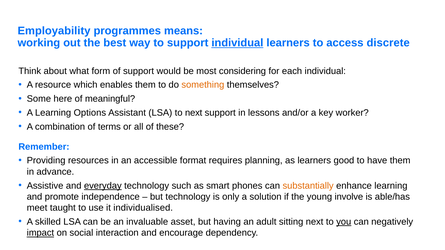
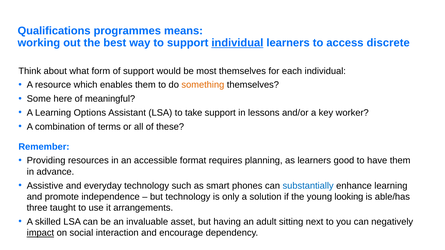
Employability: Employability -> Qualifications
most considering: considering -> themselves
to next: next -> take
everyday underline: present -> none
substantially colour: orange -> blue
involve: involve -> looking
meet: meet -> three
individualised: individualised -> arrangements
you underline: present -> none
